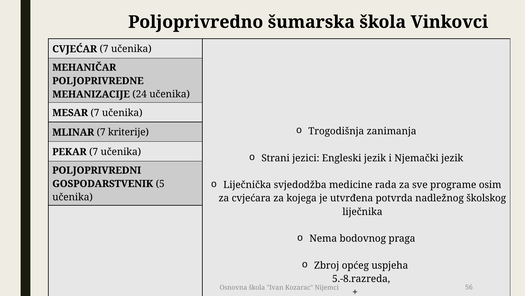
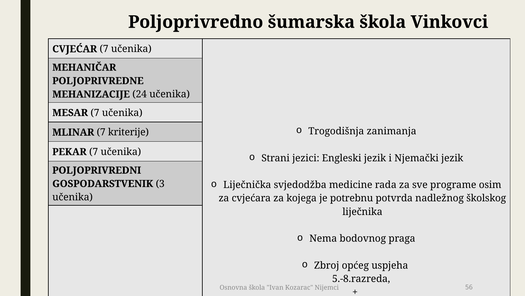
GOSPODARSTVENIK 5: 5 -> 3
utvrđena: utvrđena -> potrebnu
